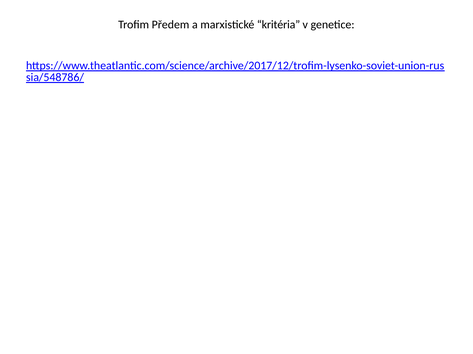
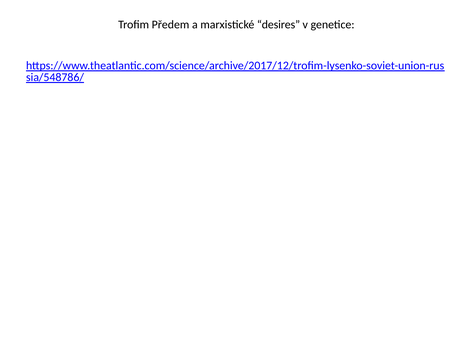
kritéria: kritéria -> desires
